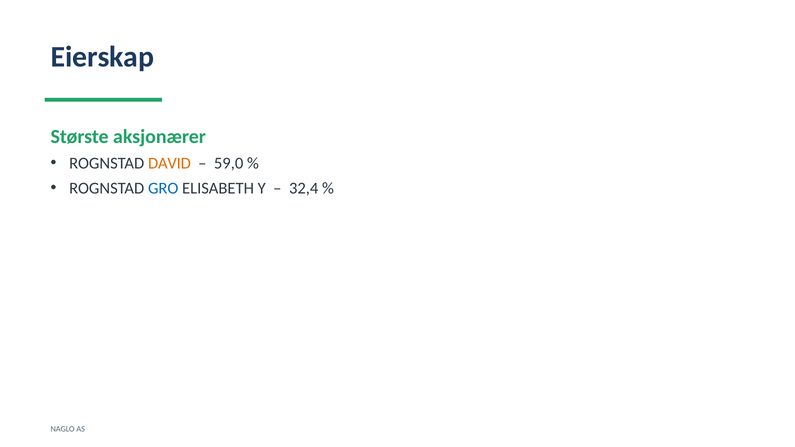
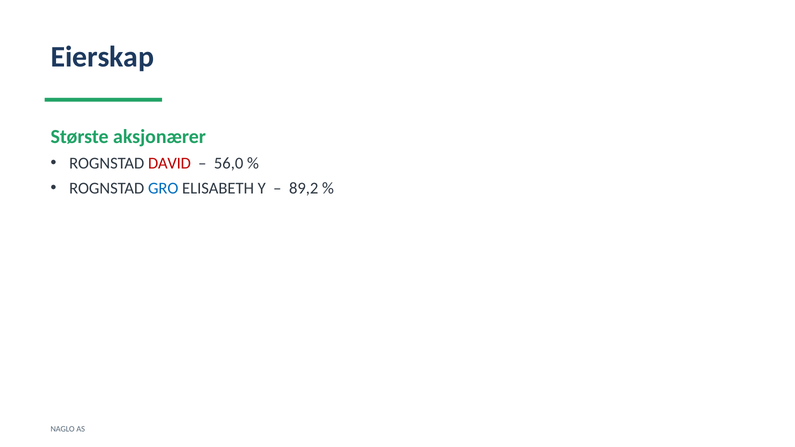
DAVID colour: orange -> red
59,0: 59,0 -> 56,0
32,4: 32,4 -> 89,2
